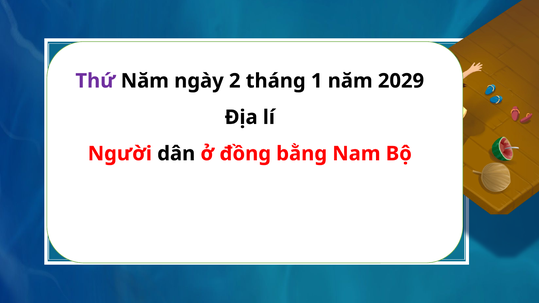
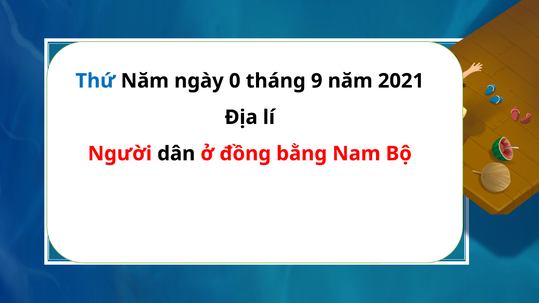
Thứ colour: purple -> blue
2: 2 -> 0
1: 1 -> 9
2029: 2029 -> 2021
